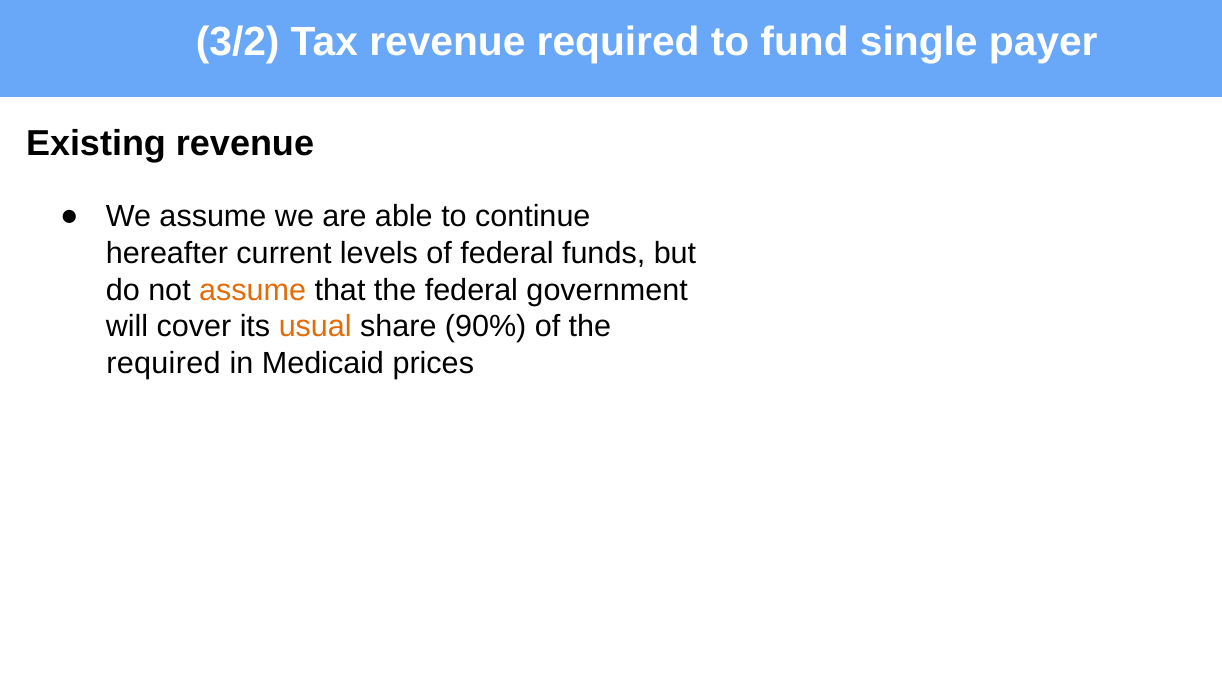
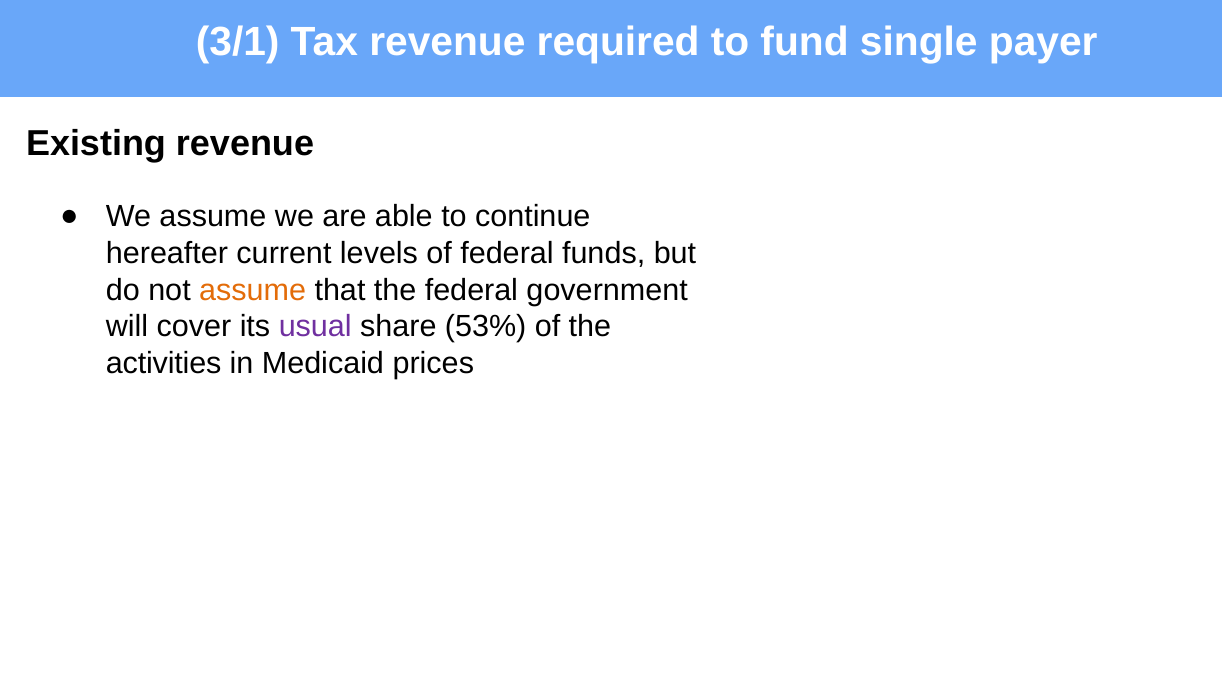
3/2: 3/2 -> 3/1
usual colour: orange -> purple
90%: 90% -> 53%
required at (163, 363): required -> activities
